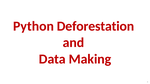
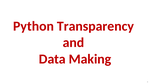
Deforestation: Deforestation -> Transparency
